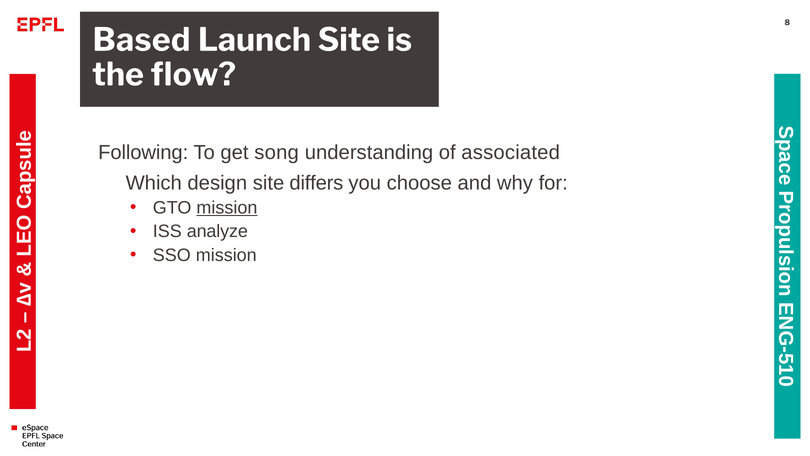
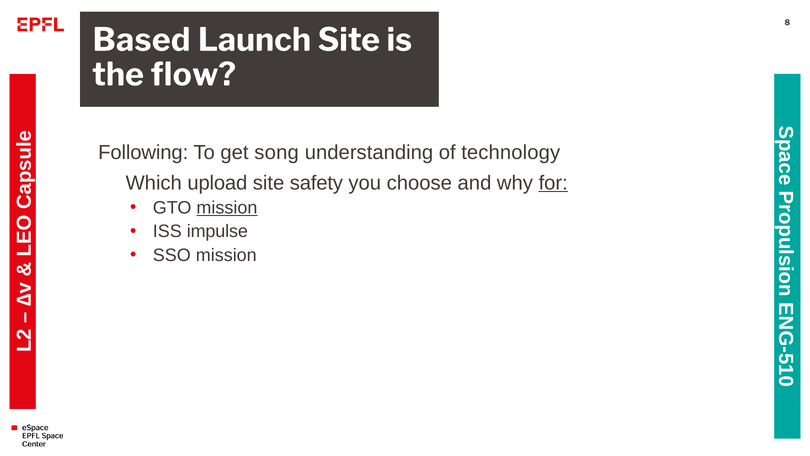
associated: associated -> technology
design: design -> upload
differs: differs -> safety
for underline: none -> present
analyze: analyze -> impulse
